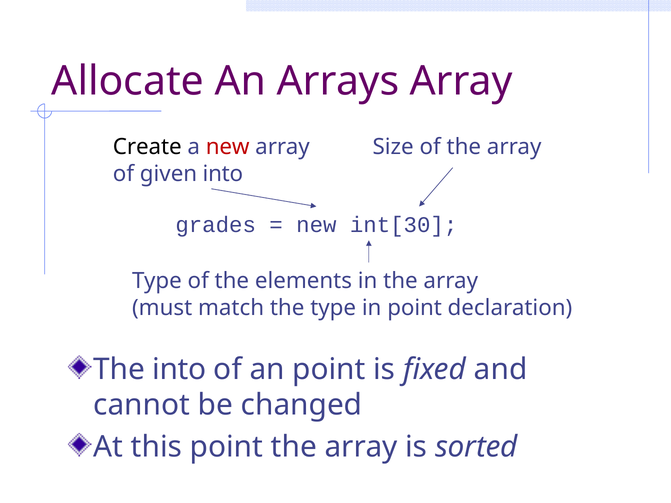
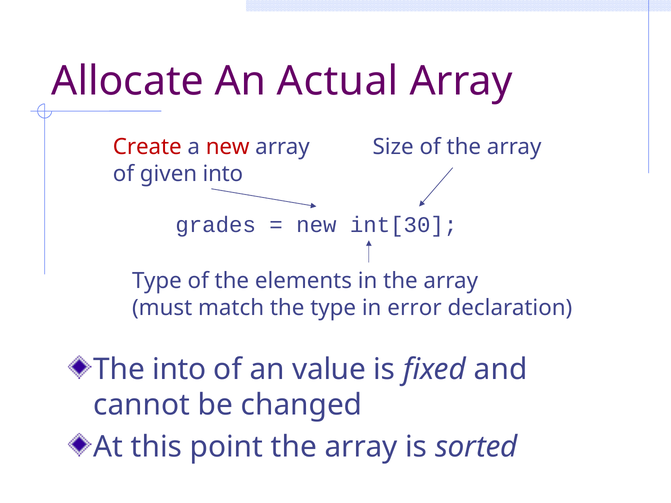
Arrays: Arrays -> Actual
Create colour: black -> red
in point: point -> error
an point: point -> value
